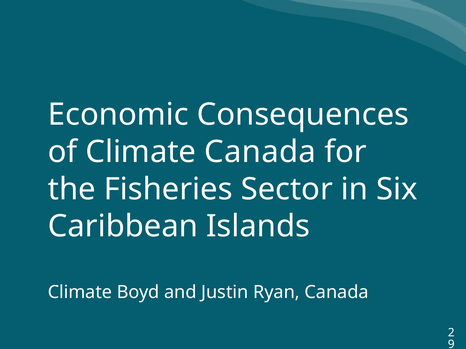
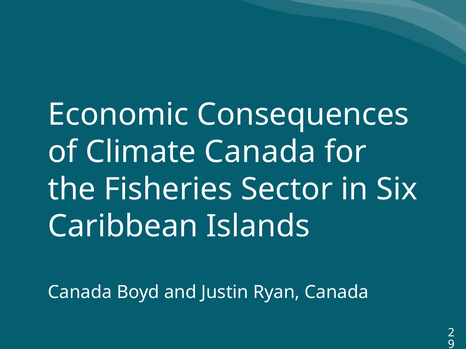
Climate at (80, 293): Climate -> Canada
